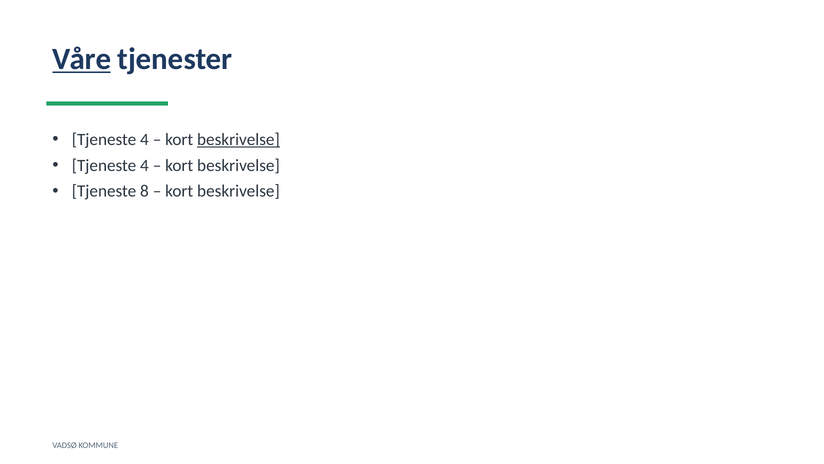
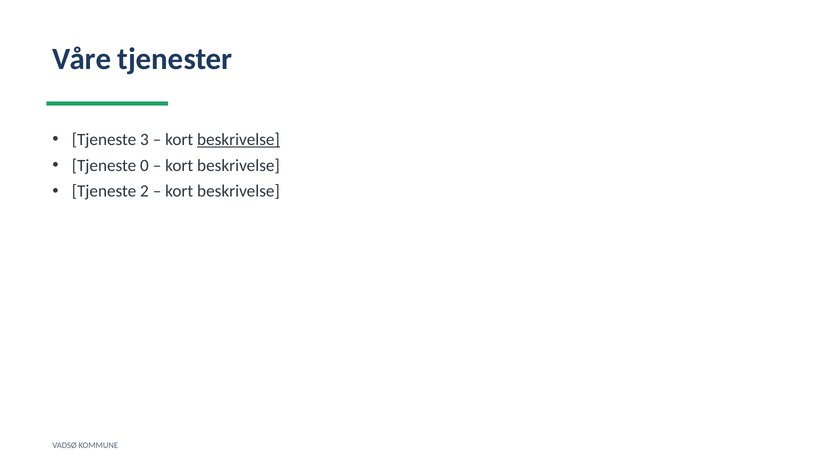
Våre underline: present -> none
4 at (144, 140): 4 -> 3
4 at (144, 165): 4 -> 0
8: 8 -> 2
